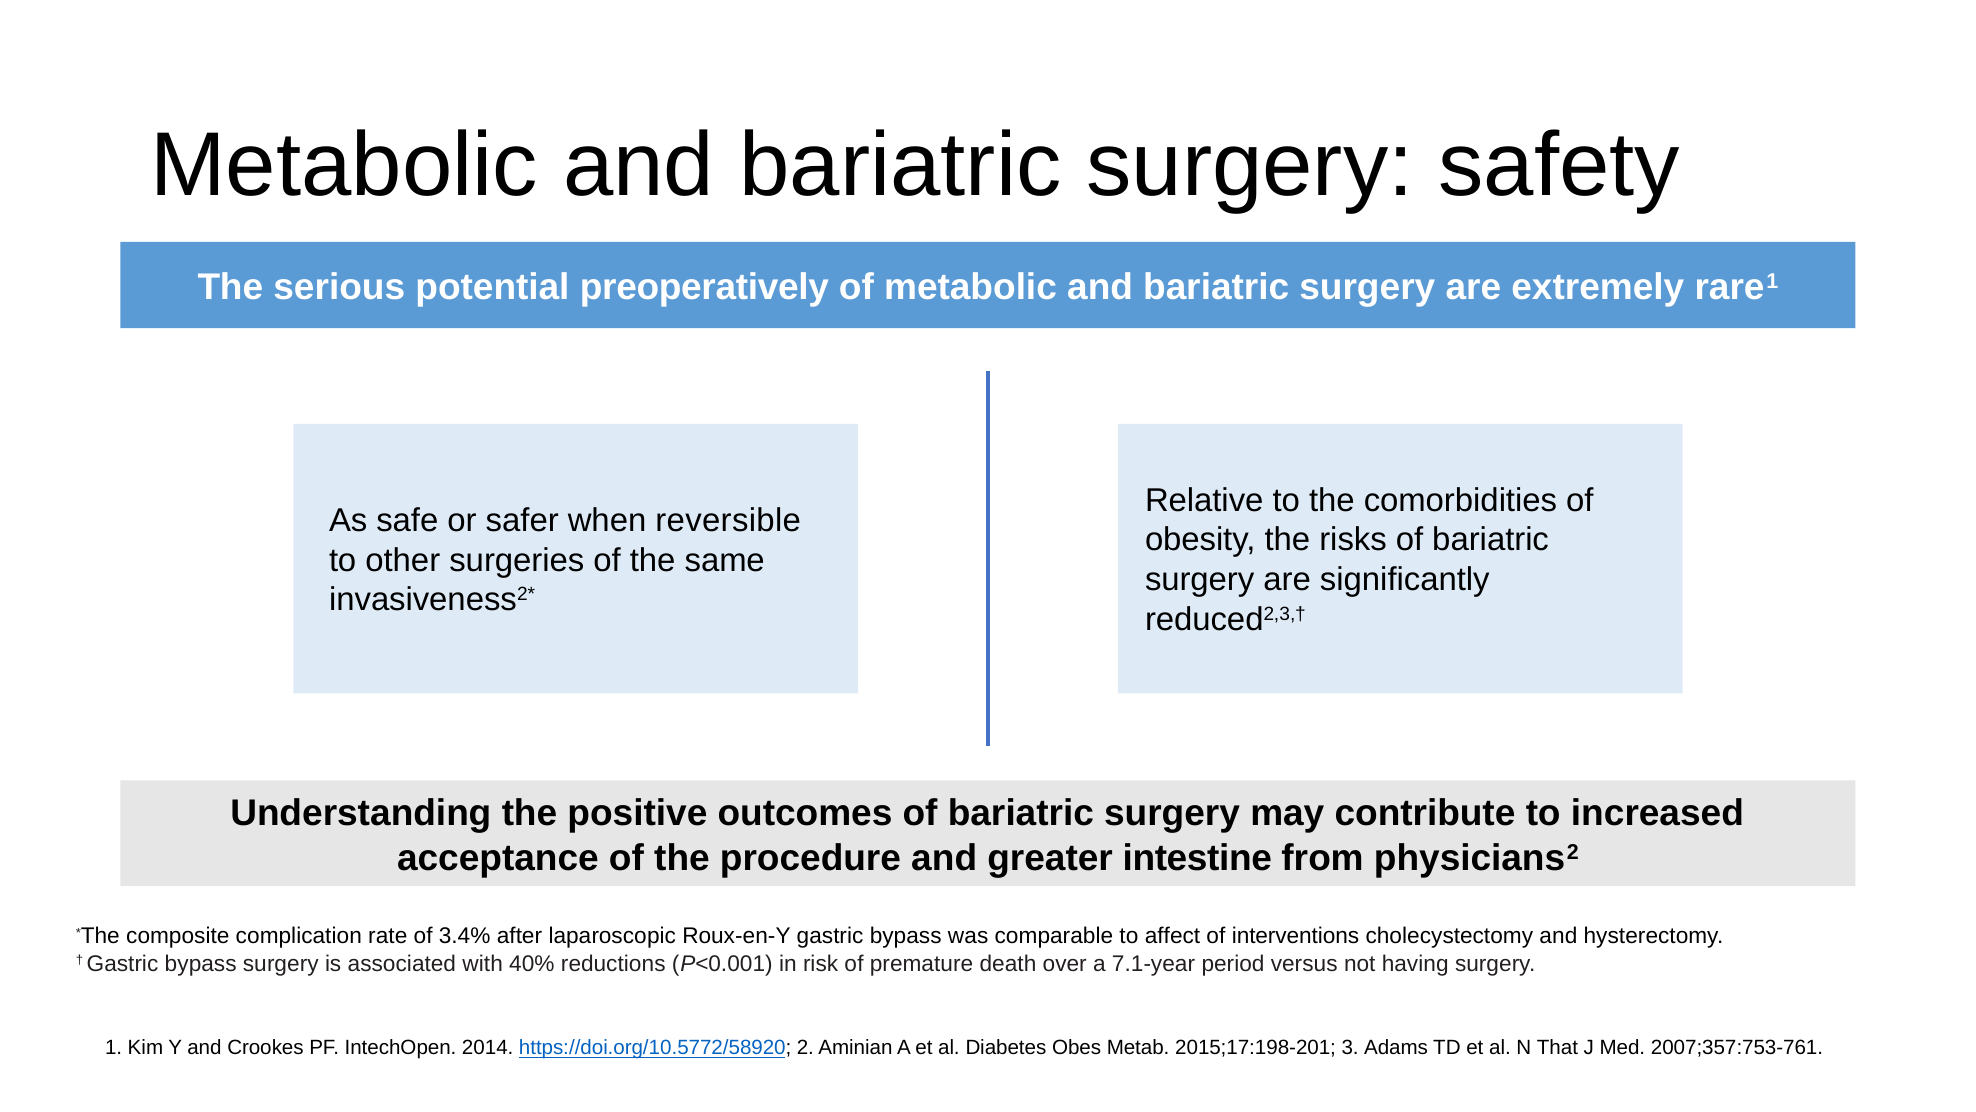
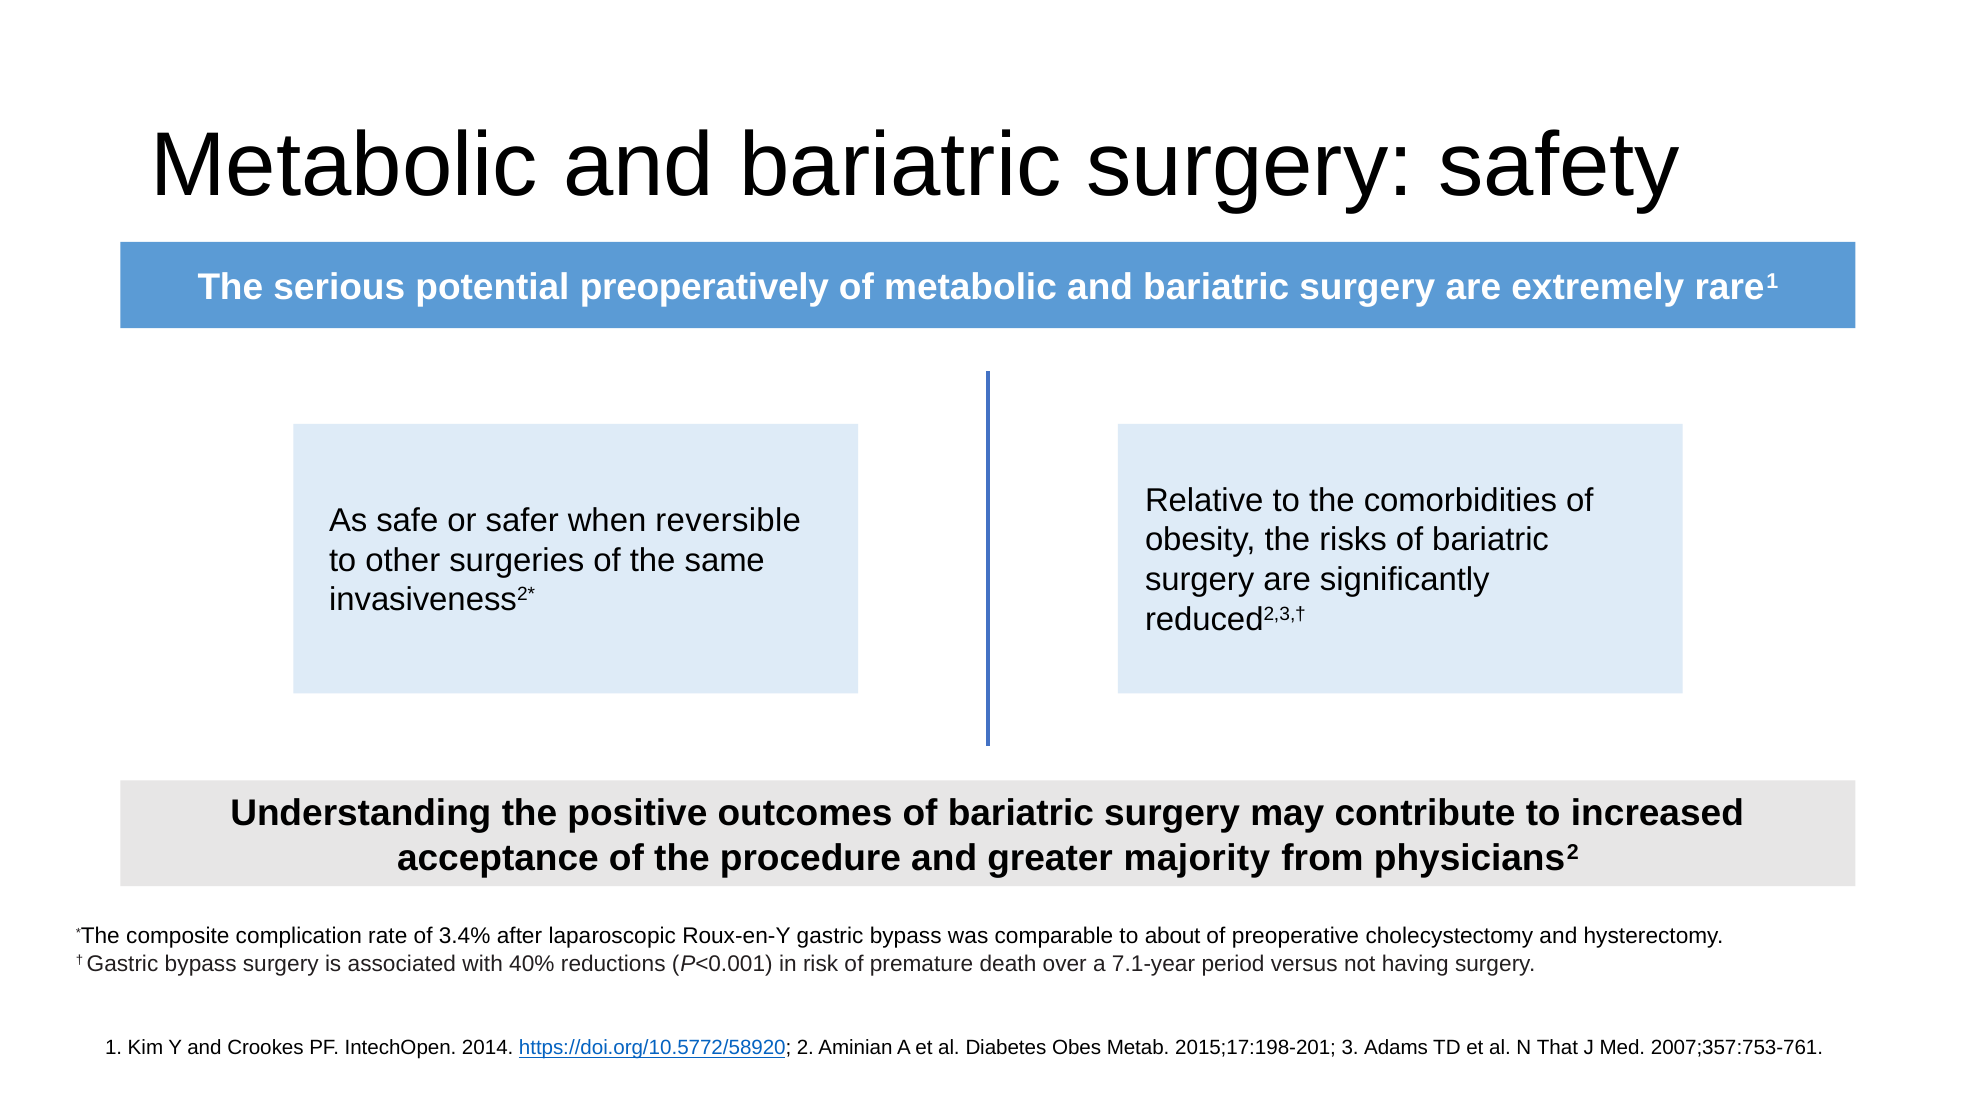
intestine: intestine -> majority
affect: affect -> about
interventions: interventions -> preoperative
